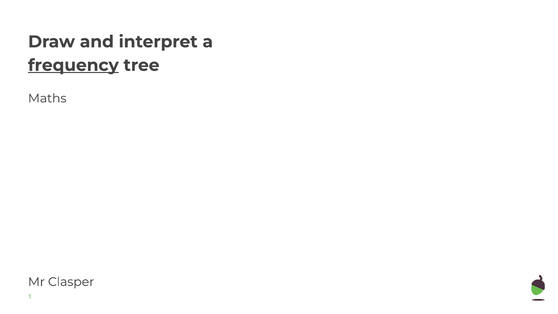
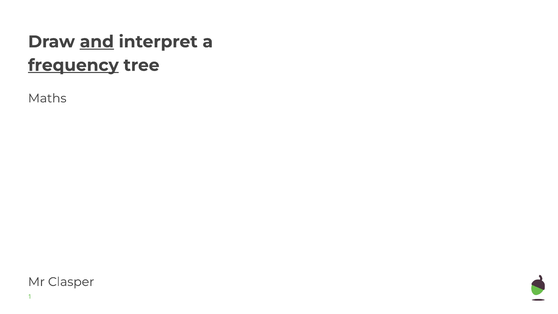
and underline: none -> present
